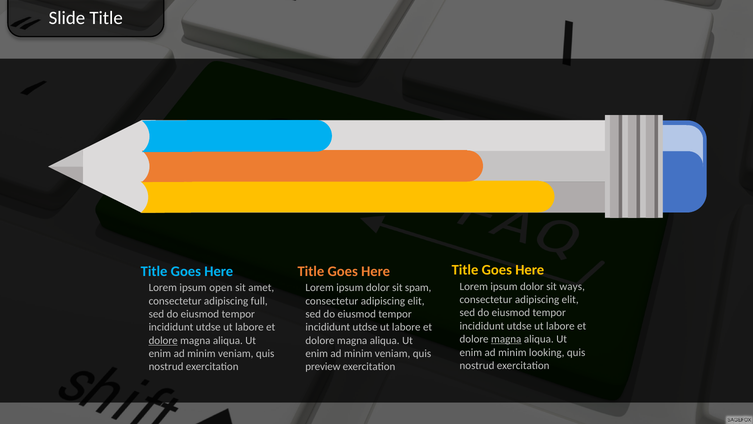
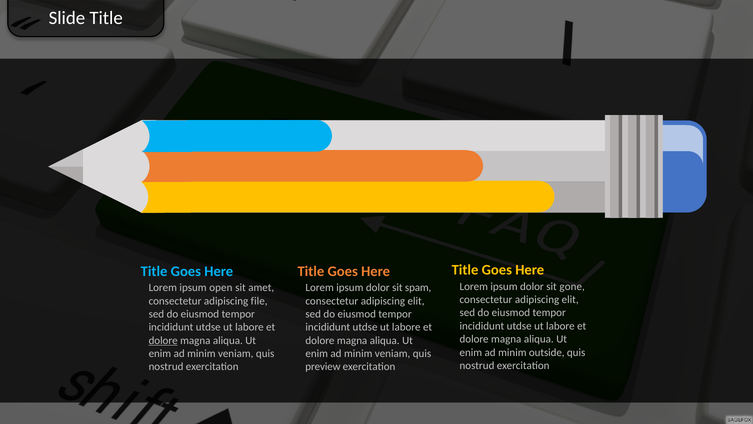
ways: ways -> gone
full: full -> file
magna at (506, 339) underline: present -> none
looking: looking -> outside
